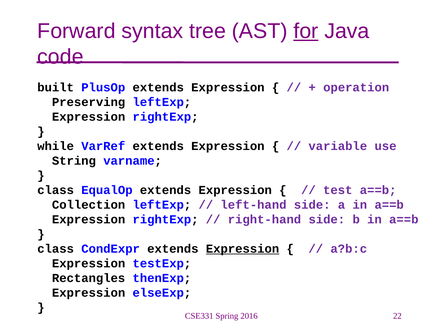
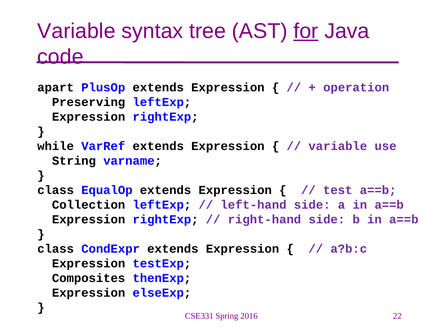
Forward at (76, 31): Forward -> Variable
built: built -> apart
Expression at (243, 248) underline: present -> none
Rectangles: Rectangles -> Composites
